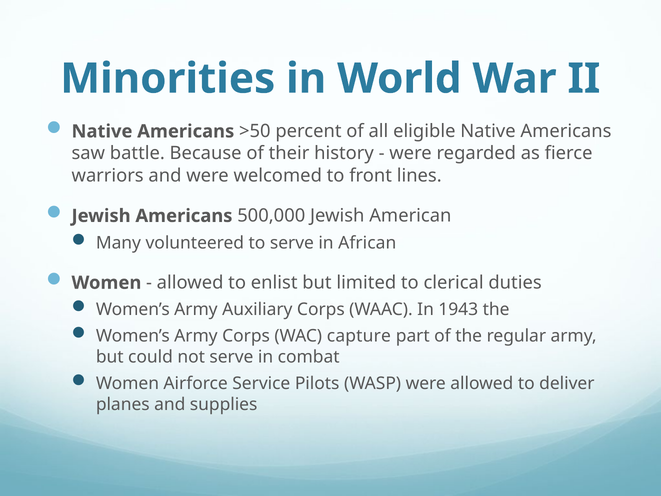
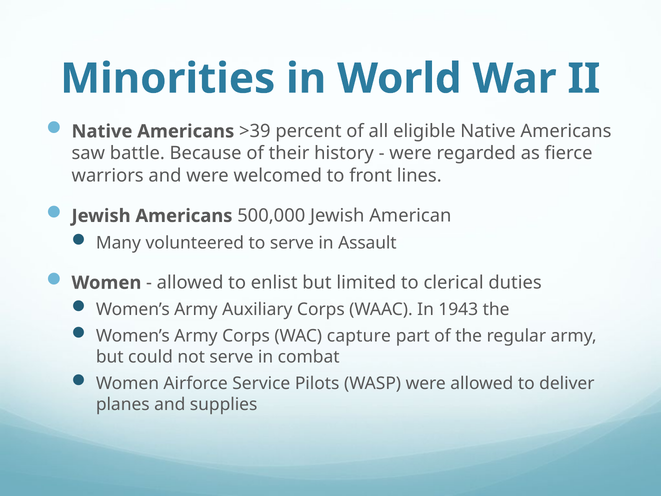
>50: >50 -> >39
African: African -> Assault
